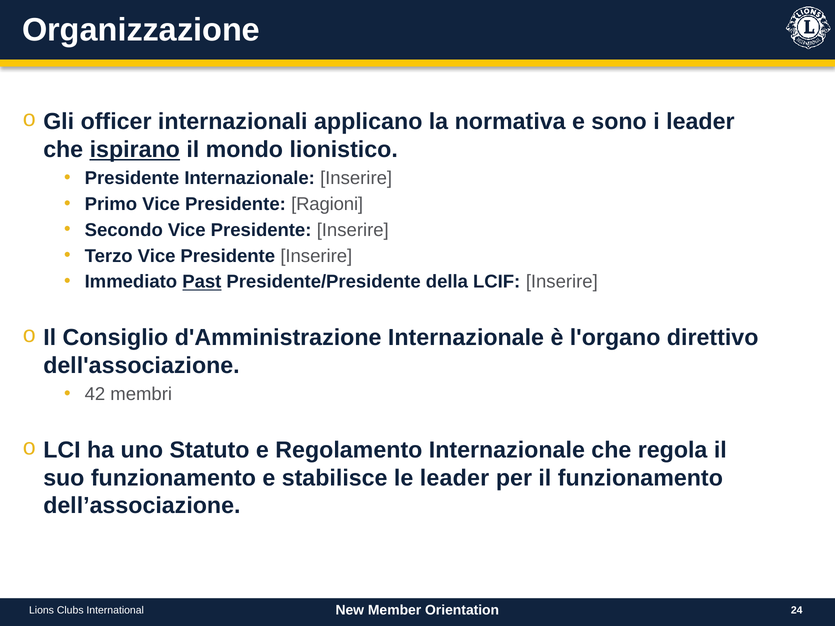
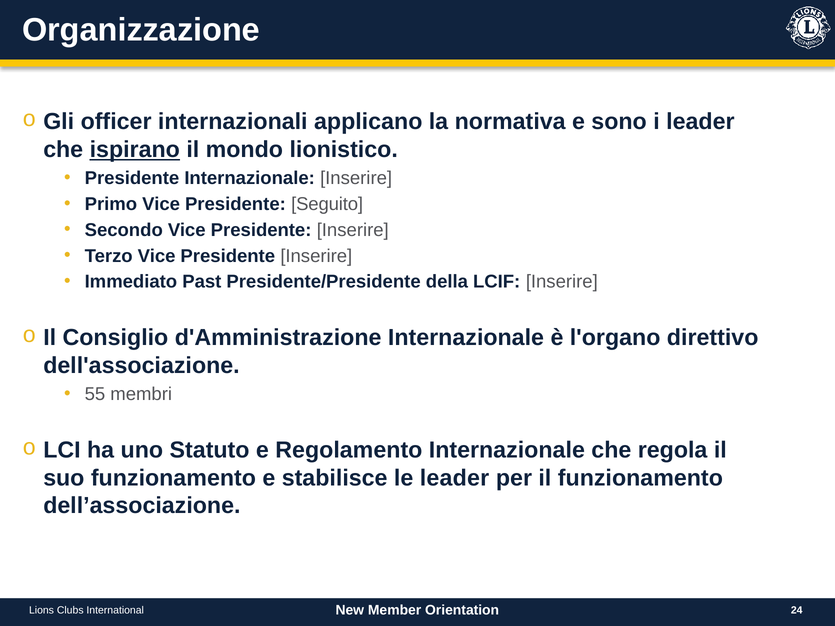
Ragioni: Ragioni -> Seguito
Past underline: present -> none
42: 42 -> 55
